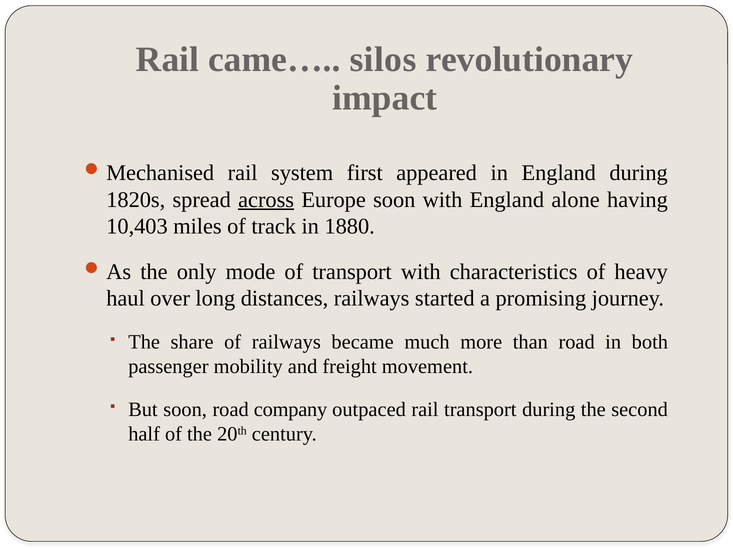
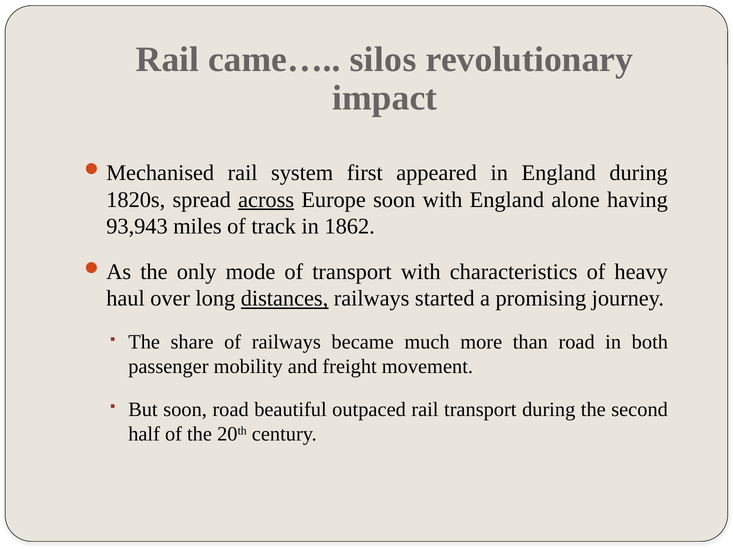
10,403: 10,403 -> 93,943
1880: 1880 -> 1862
distances underline: none -> present
company: company -> beautiful
